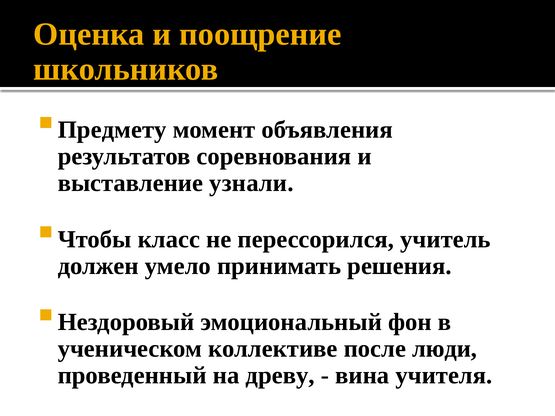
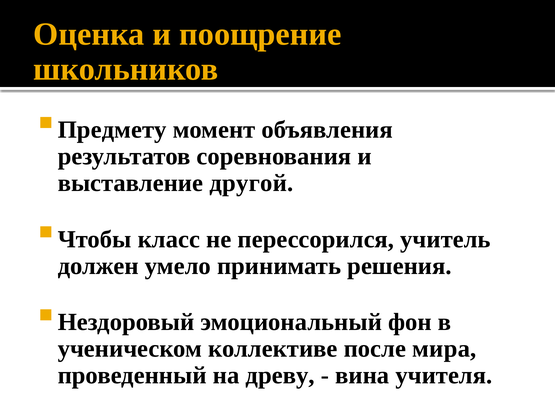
узнали: узнали -> другой
люди: люди -> мира
